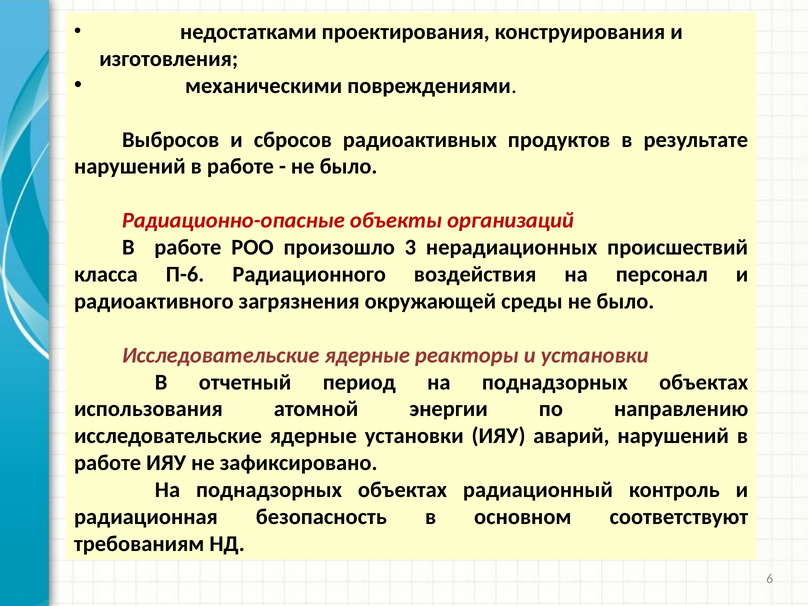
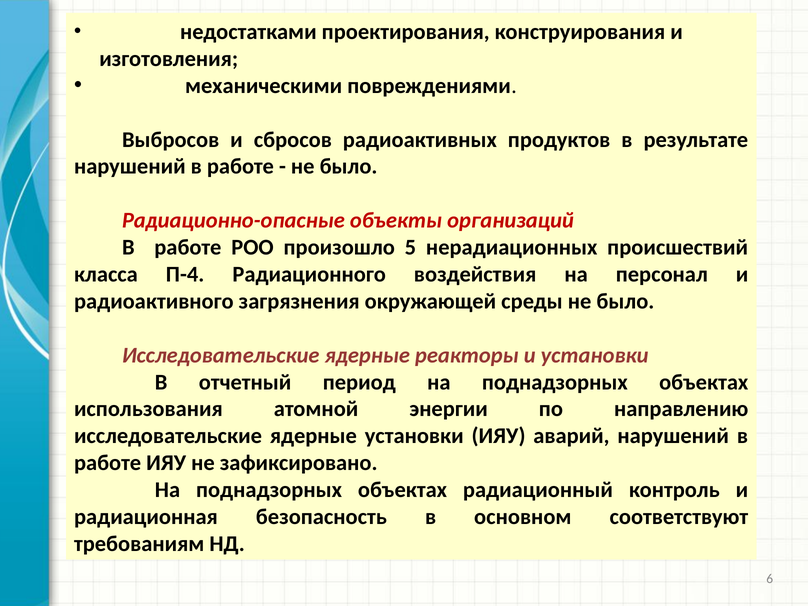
3: 3 -> 5
П-6: П-6 -> П-4
